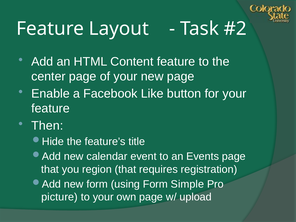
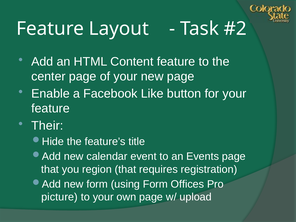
Then: Then -> Their
Simple: Simple -> Offices
